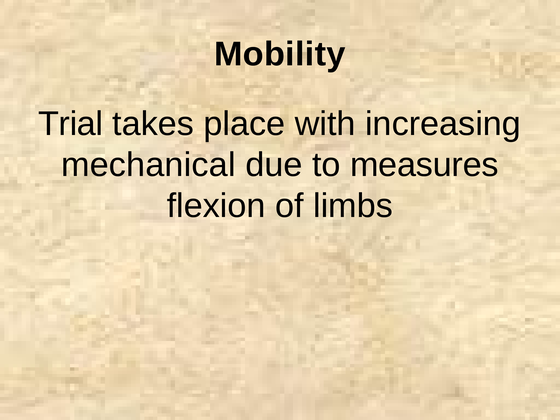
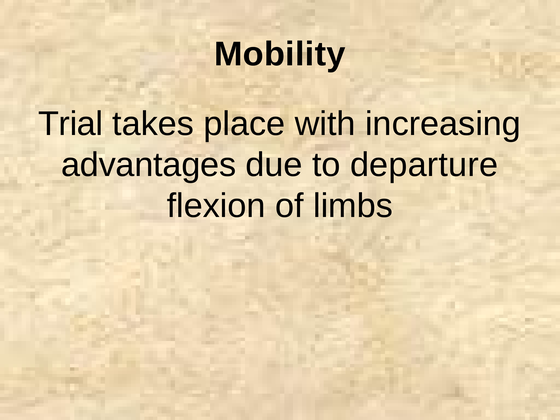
mechanical: mechanical -> advantages
measures: measures -> departure
